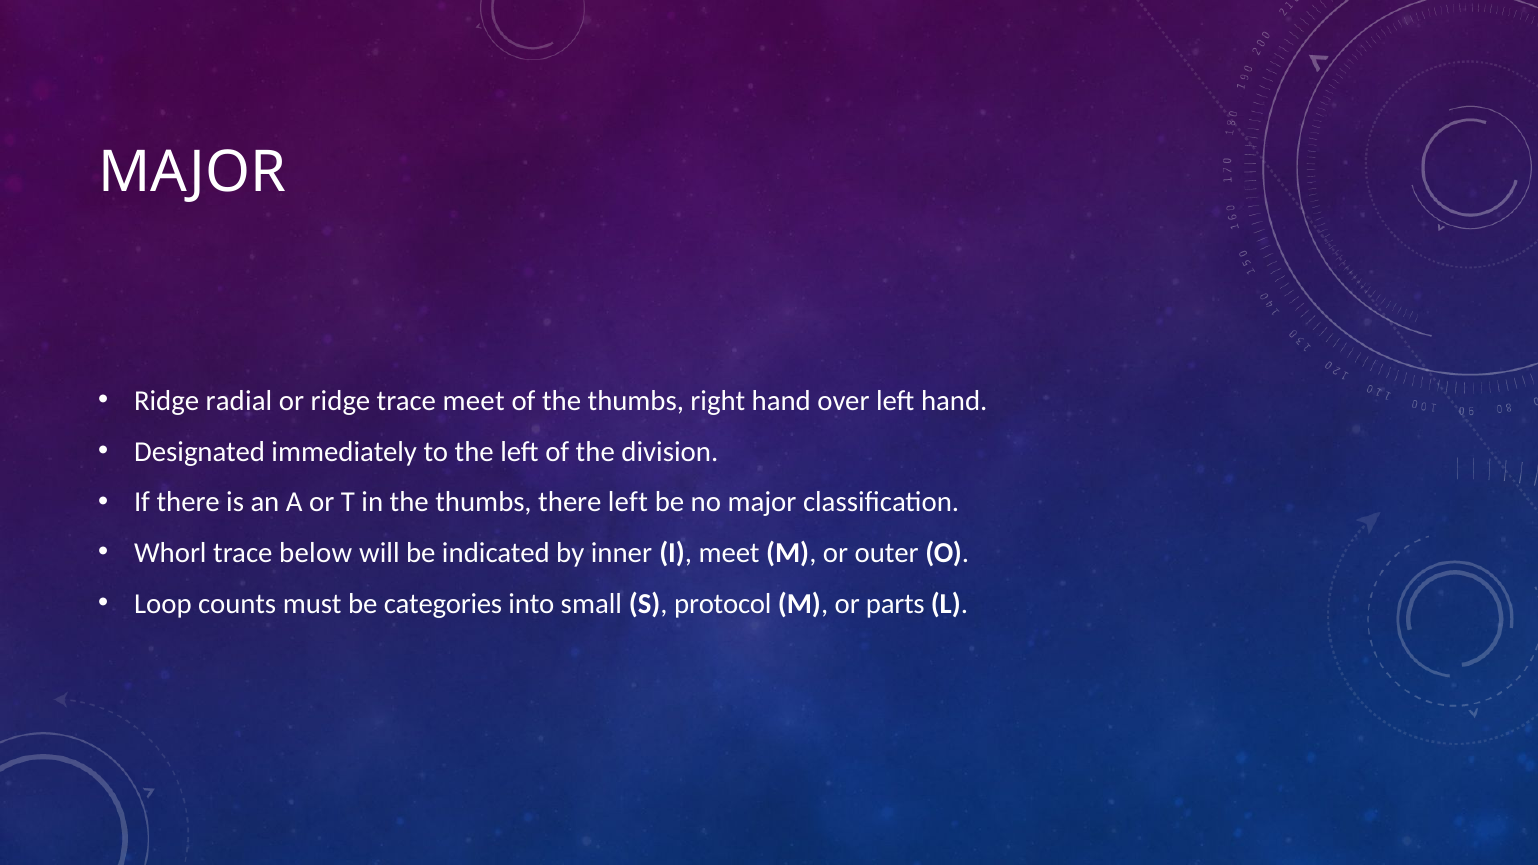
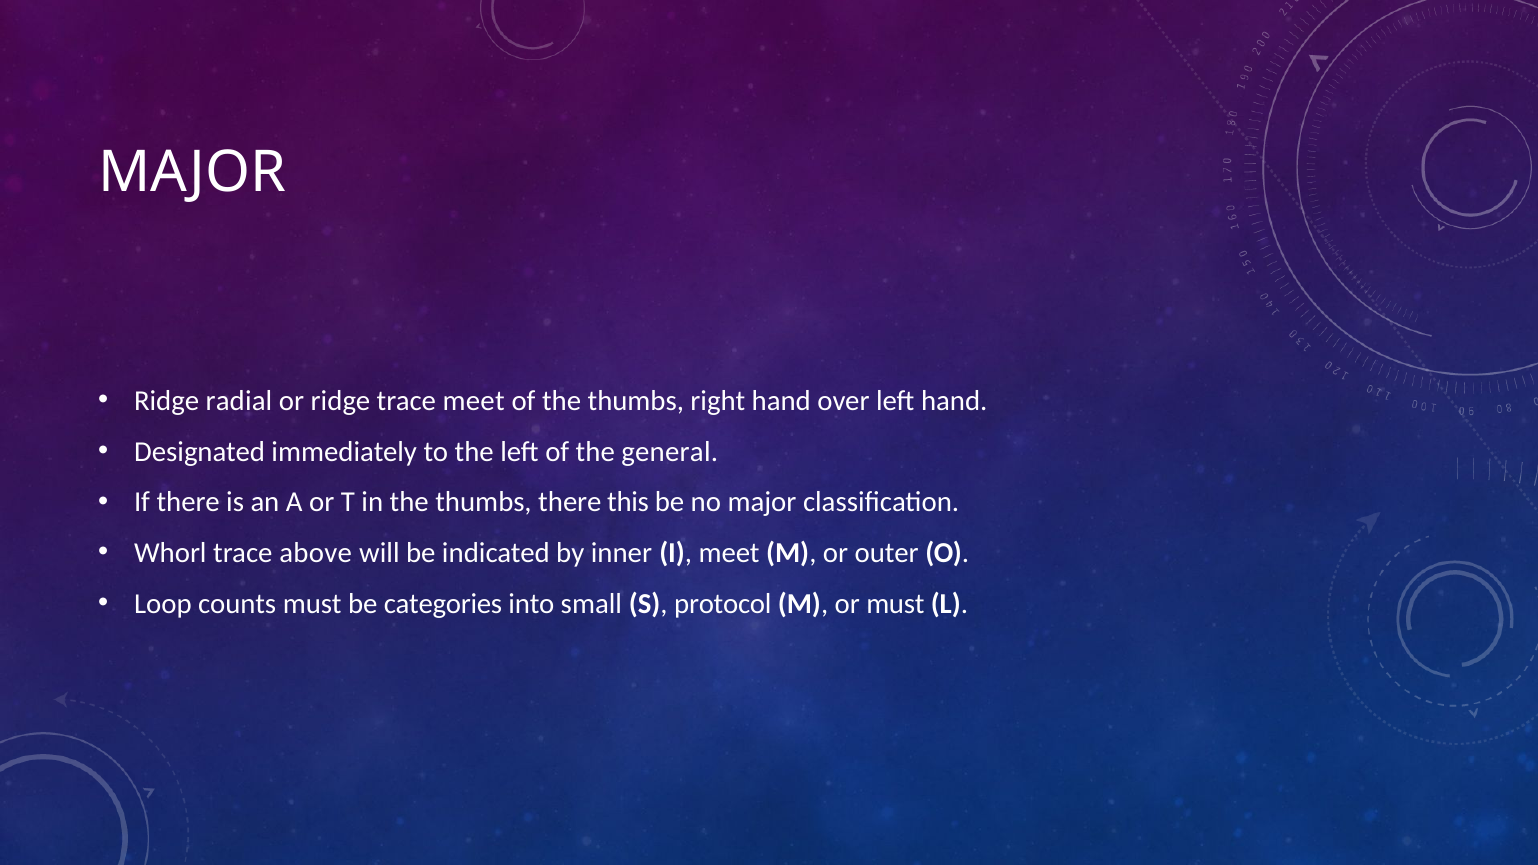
division: division -> general
there left: left -> this
below: below -> above
or parts: parts -> must
